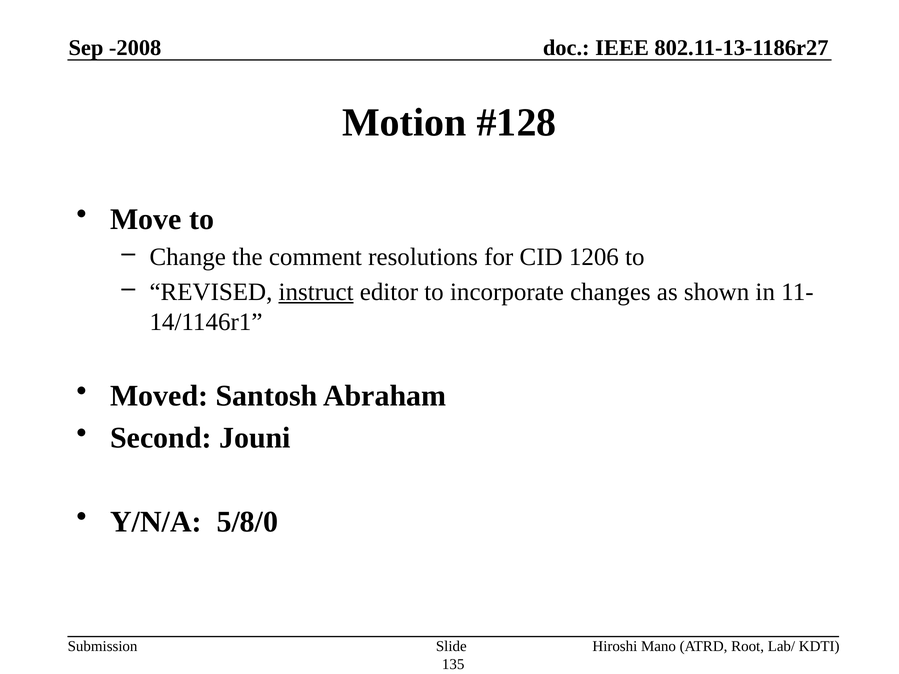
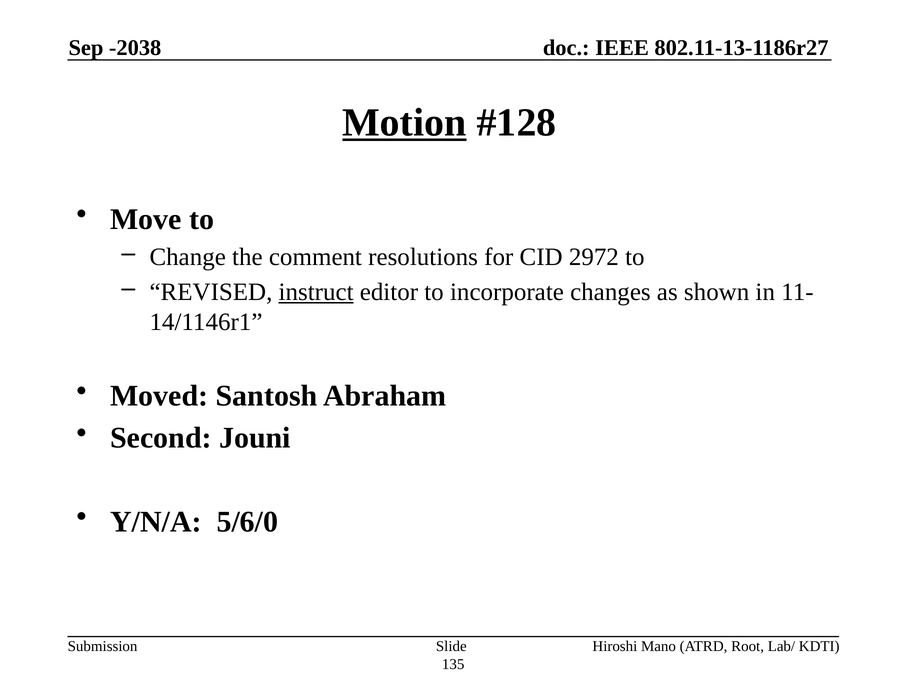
-2008: -2008 -> -2038
Motion underline: none -> present
1206: 1206 -> 2972
5/8/0: 5/8/0 -> 5/6/0
